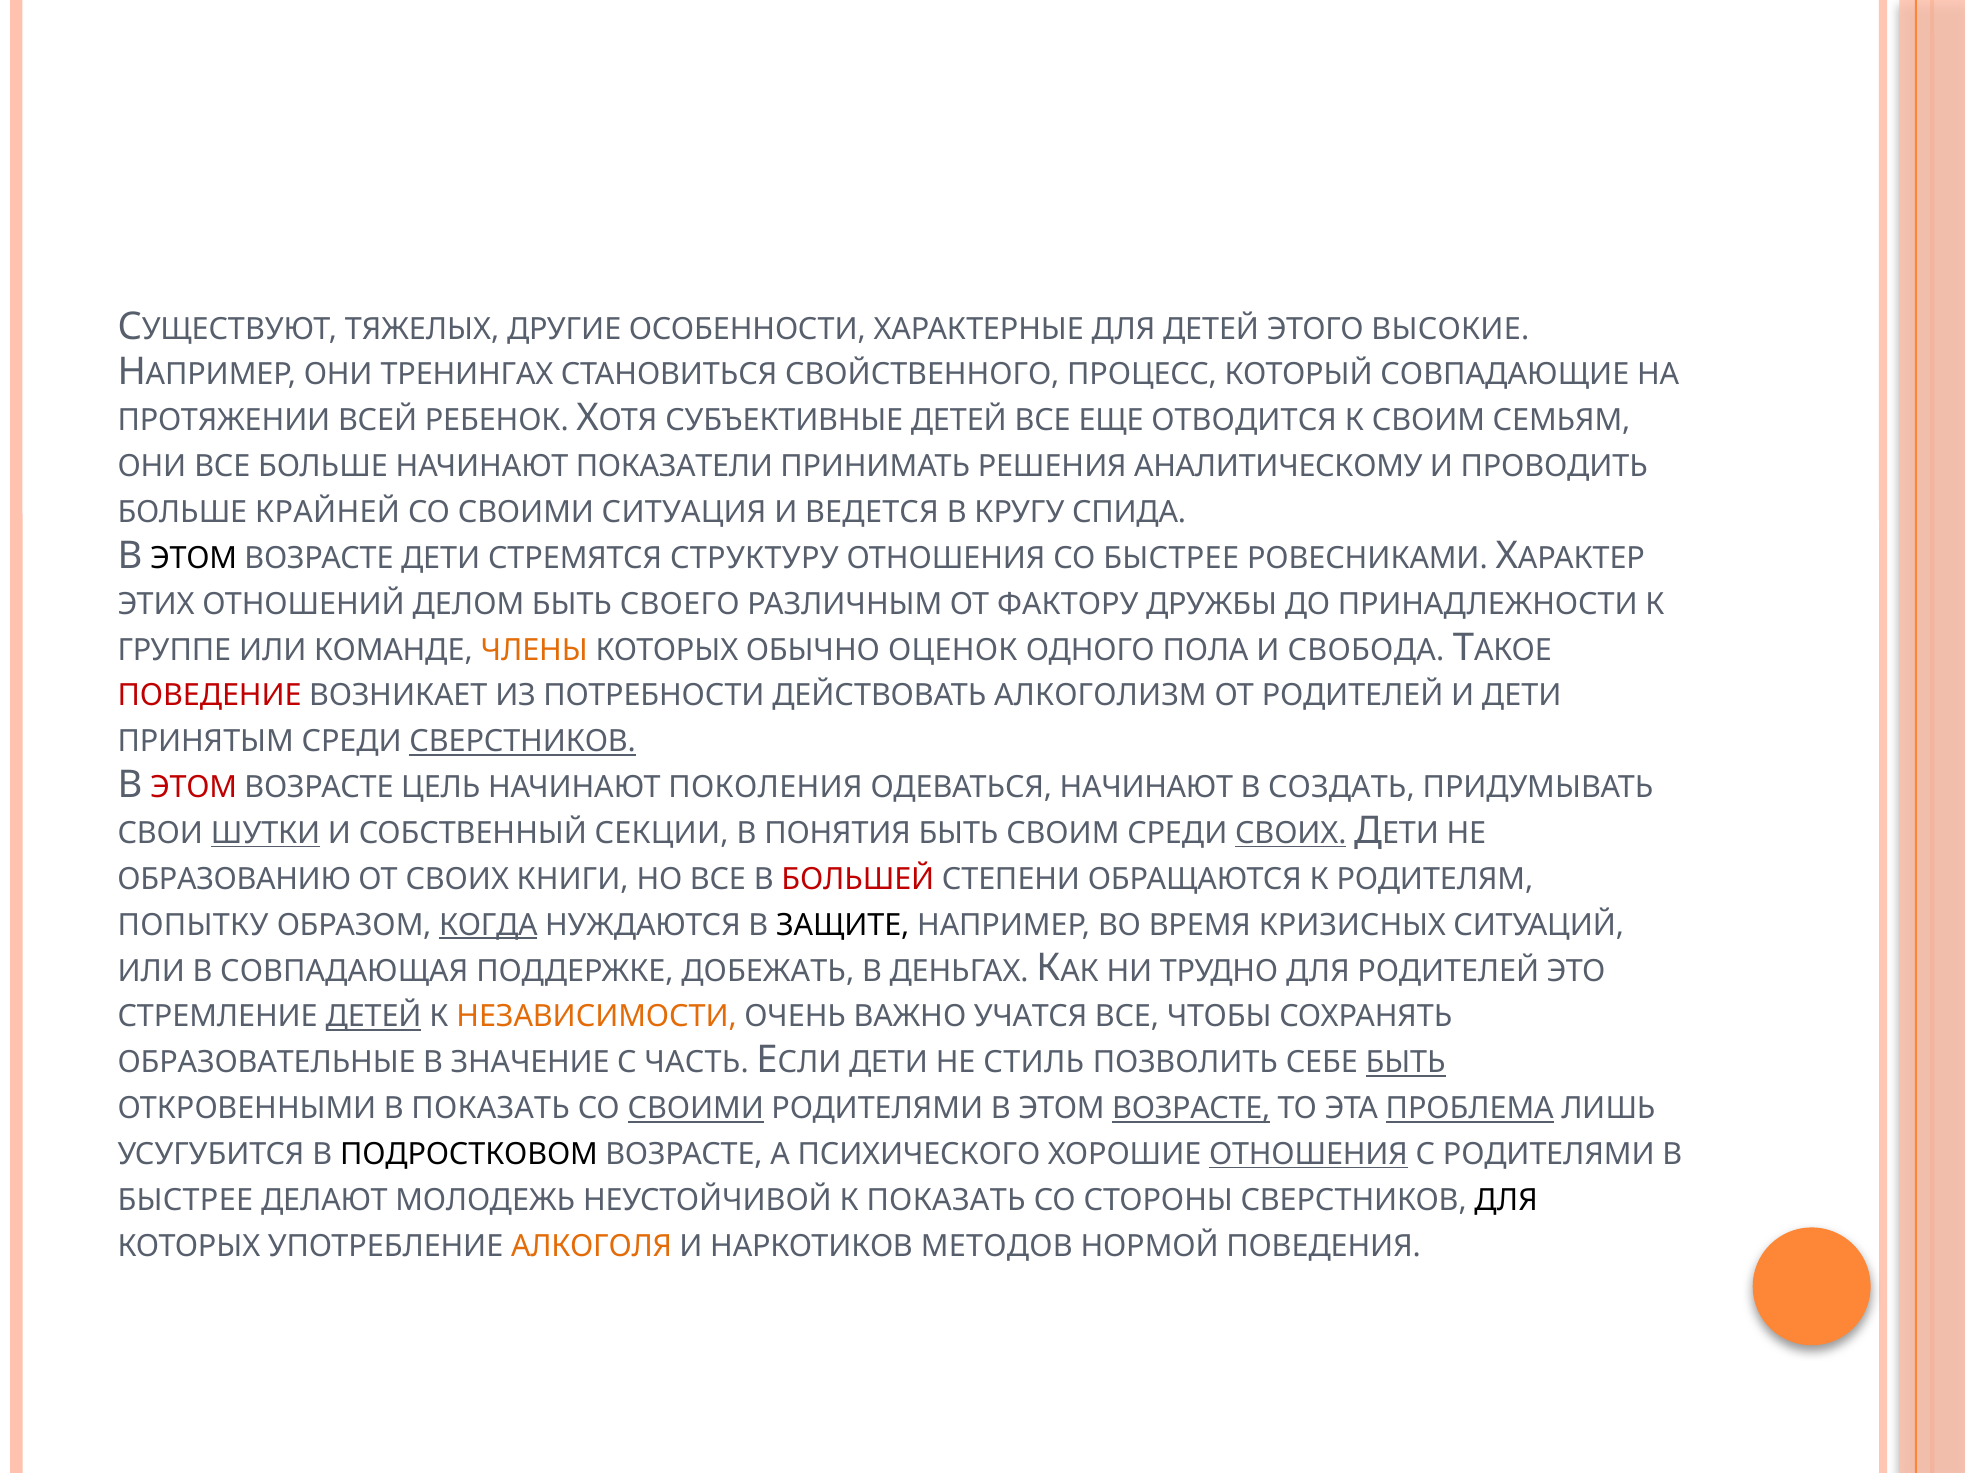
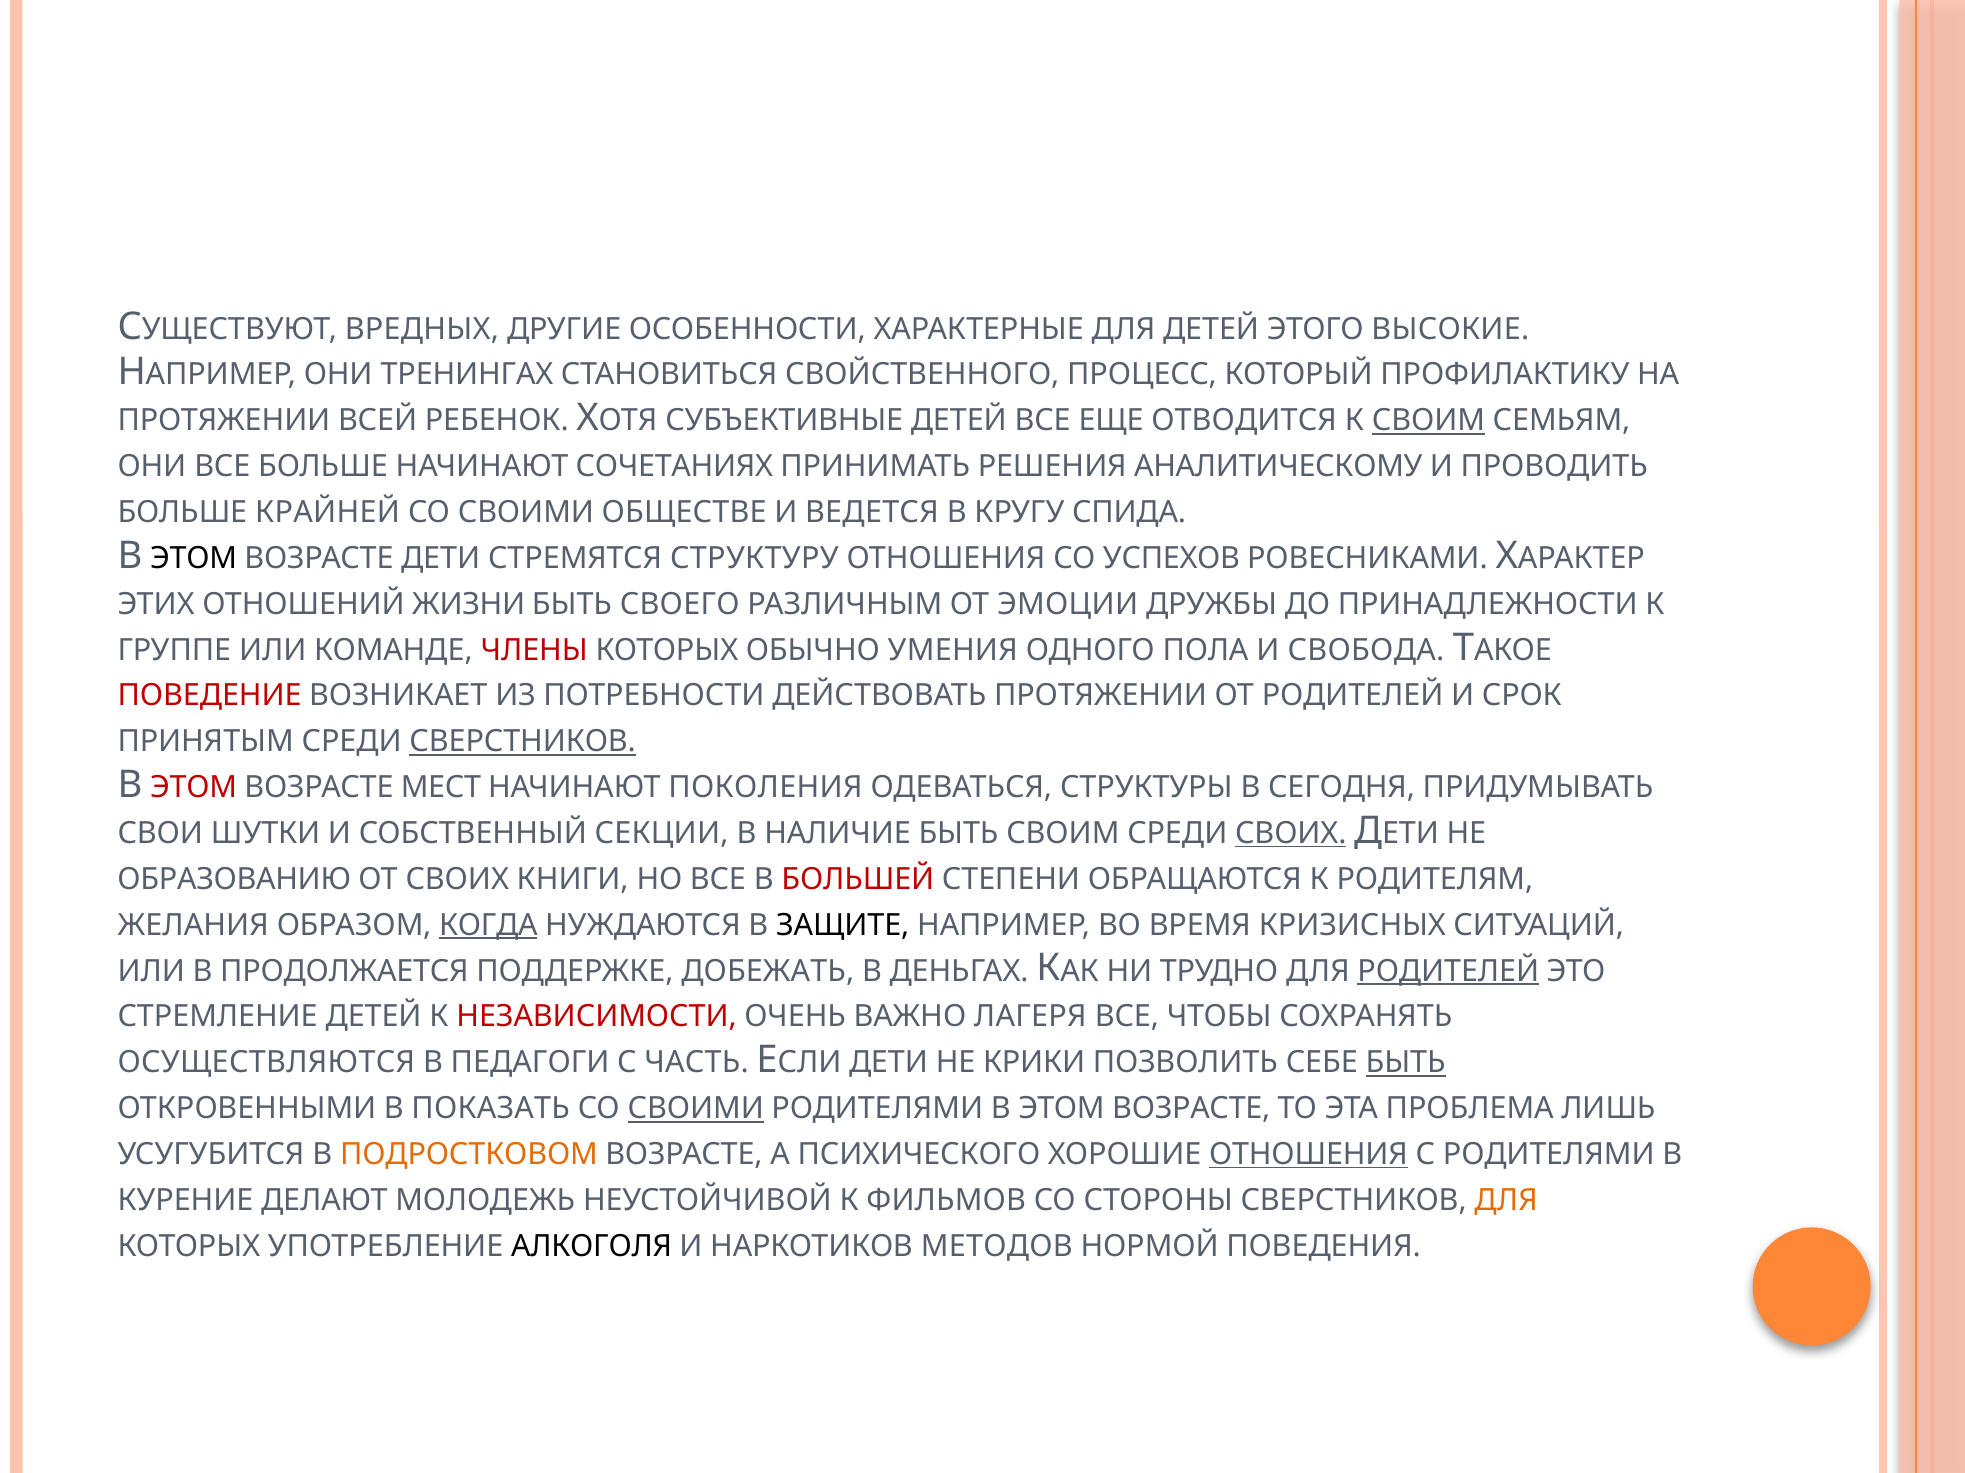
ТЯЖЕЛЫХ: ТЯЖЕЛЫХ -> ВРЕДНЫХ
СОВПАДАЮЩИЕ: СОВПАДАЮЩИЕ -> ПРОФИЛАКТИКУ
СВОИМ at (1428, 421) underline: none -> present
ПОКАЗАТЕЛИ: ПОКАЗАТЕЛИ -> СОЧЕТАНИЯХ
СИТУАЦИЯ: СИТУАЦИЯ -> ОБЩЕСТВЕ
СО БЫСТРЕЕ: БЫСТРЕЕ -> УСПЕХОВ
ДЕЛОМ: ДЕЛОМ -> ЖИЗНИ
ФАКТОРУ: ФАКТОРУ -> ЭМОЦИИ
ЧЛЕНЫ colour: orange -> red
ОЦЕНОК: ОЦЕНОК -> УМЕНИЯ
ДЕЙСТВОВАТЬ АЛКОГОЛИЗМ: АЛКОГОЛИЗМ -> ПРОТЯЖЕНИИ
И ДЕТИ: ДЕТИ -> СРОК
ЦЕЛЬ: ЦЕЛЬ -> МЕСТ
ОДЕВАТЬСЯ НАЧИНАЮТ: НАЧИНАЮТ -> СТРУКТУРЫ
СОЗДАТЬ: СОЗДАТЬ -> СЕГОДНЯ
ШУТКИ underline: present -> none
ПОНЯТИЯ: ПОНЯТИЯ -> НАЛИЧИЕ
ПОПЫТКУ: ПОПЫТКУ -> ЖЕЛАНИЯ
СОВПАДАЮЩАЯ: СОВПАДАЮЩАЯ -> ПРОДОЛЖАЕТСЯ
РОДИТЕЛЕЙ at (1448, 971) underline: none -> present
ДЕТЕЙ at (374, 1017) underline: present -> none
НЕЗАВИСИМОСТИ colour: orange -> red
УЧАТСЯ: УЧАТСЯ -> ЛАГЕРЯ
ОБРАЗОВАТЕЛЬНЫЕ: ОБРАЗОВАТЕЛЬНЫЕ -> ОСУЩЕСТВЛЯЮТСЯ
ЗНАЧЕНИЕ: ЗНАЧЕНИЕ -> ПЕДАГОГИ
СТИЛЬ: СТИЛЬ -> КРИКИ
ВОЗРАСТЕ at (1191, 1109) underline: present -> none
ПРОБЛЕМА underline: present -> none
ПОДРОСТКОВОМ colour: black -> orange
БЫСТРЕЕ at (185, 1201): БЫСТРЕЕ -> КУРЕНИЕ
К ПОКАЗАТЬ: ПОКАЗАТЬ -> ФИЛЬМОВ
ДЛЯ at (1506, 1201) colour: black -> orange
АЛКОГОЛЯ colour: orange -> black
